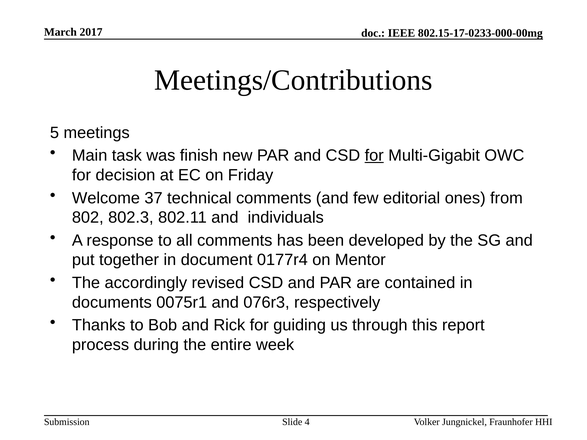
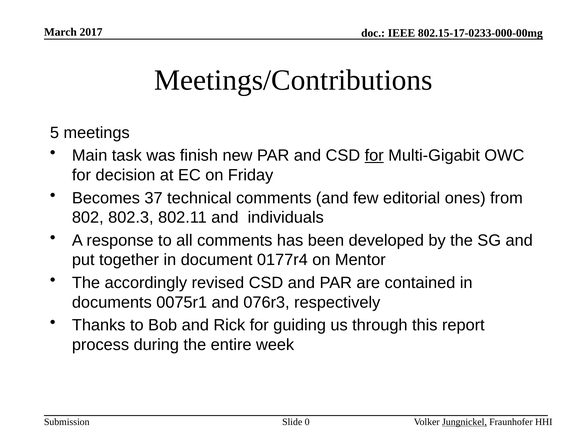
Welcome: Welcome -> Becomes
4: 4 -> 0
Jungnickel underline: none -> present
